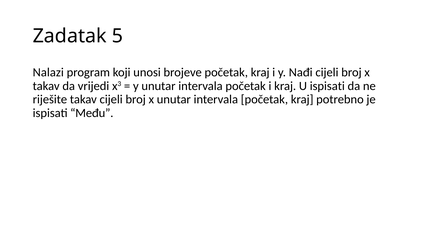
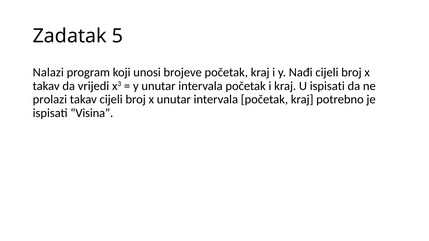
riješite: riješite -> prolazi
Među: Među -> Visina
